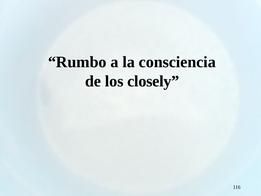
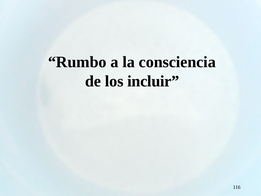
closely: closely -> incluir
